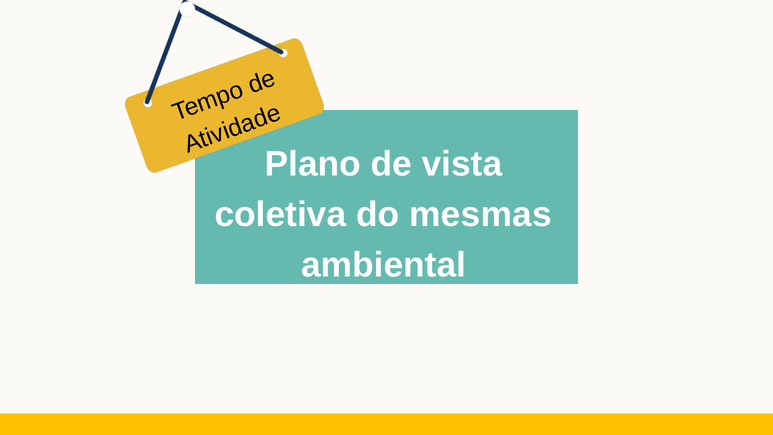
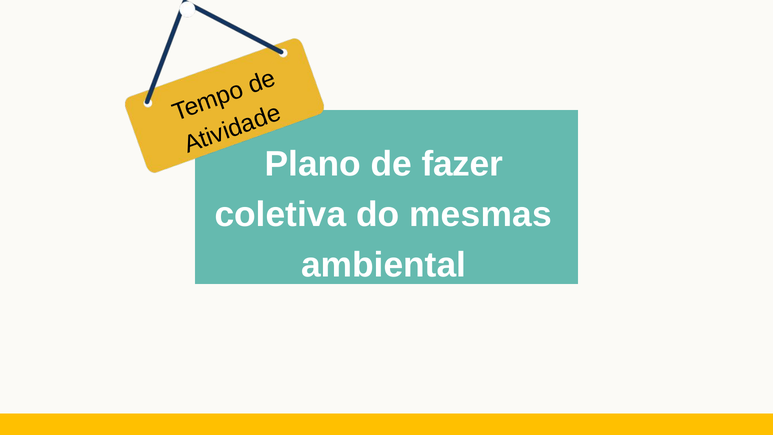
vista: vista -> fazer
